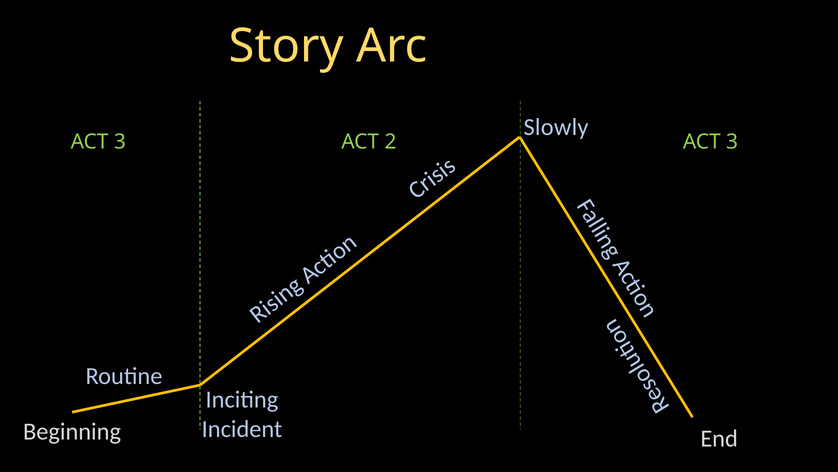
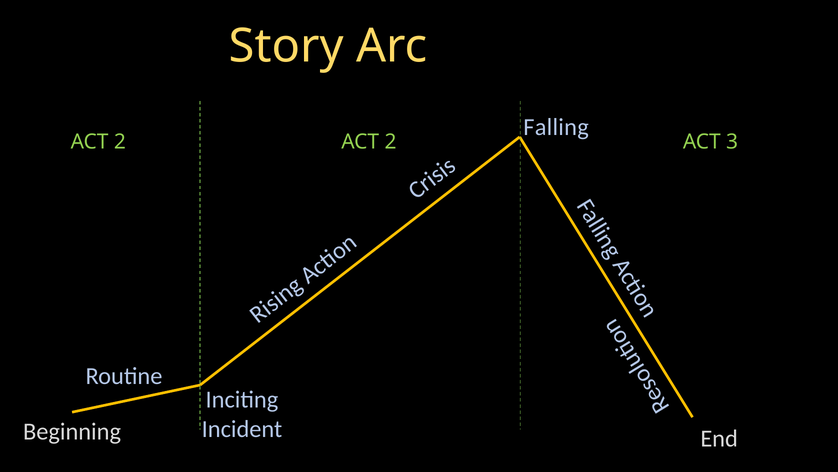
Slowly: Slowly -> Falling
3 at (120, 142): 3 -> 2
